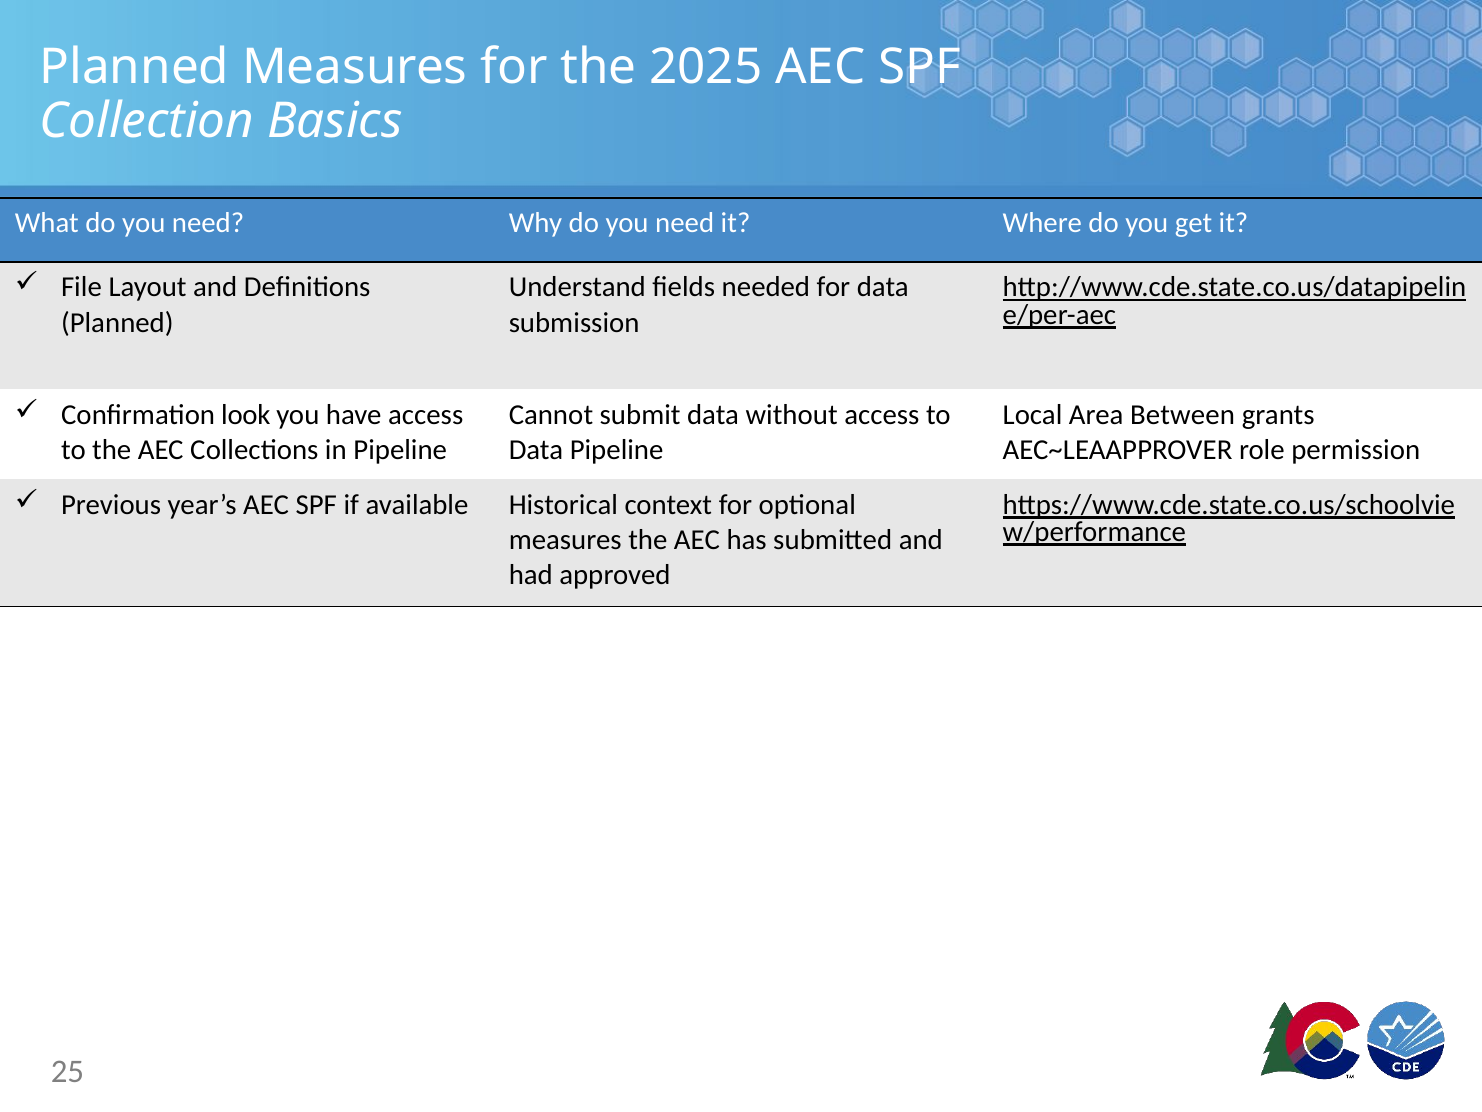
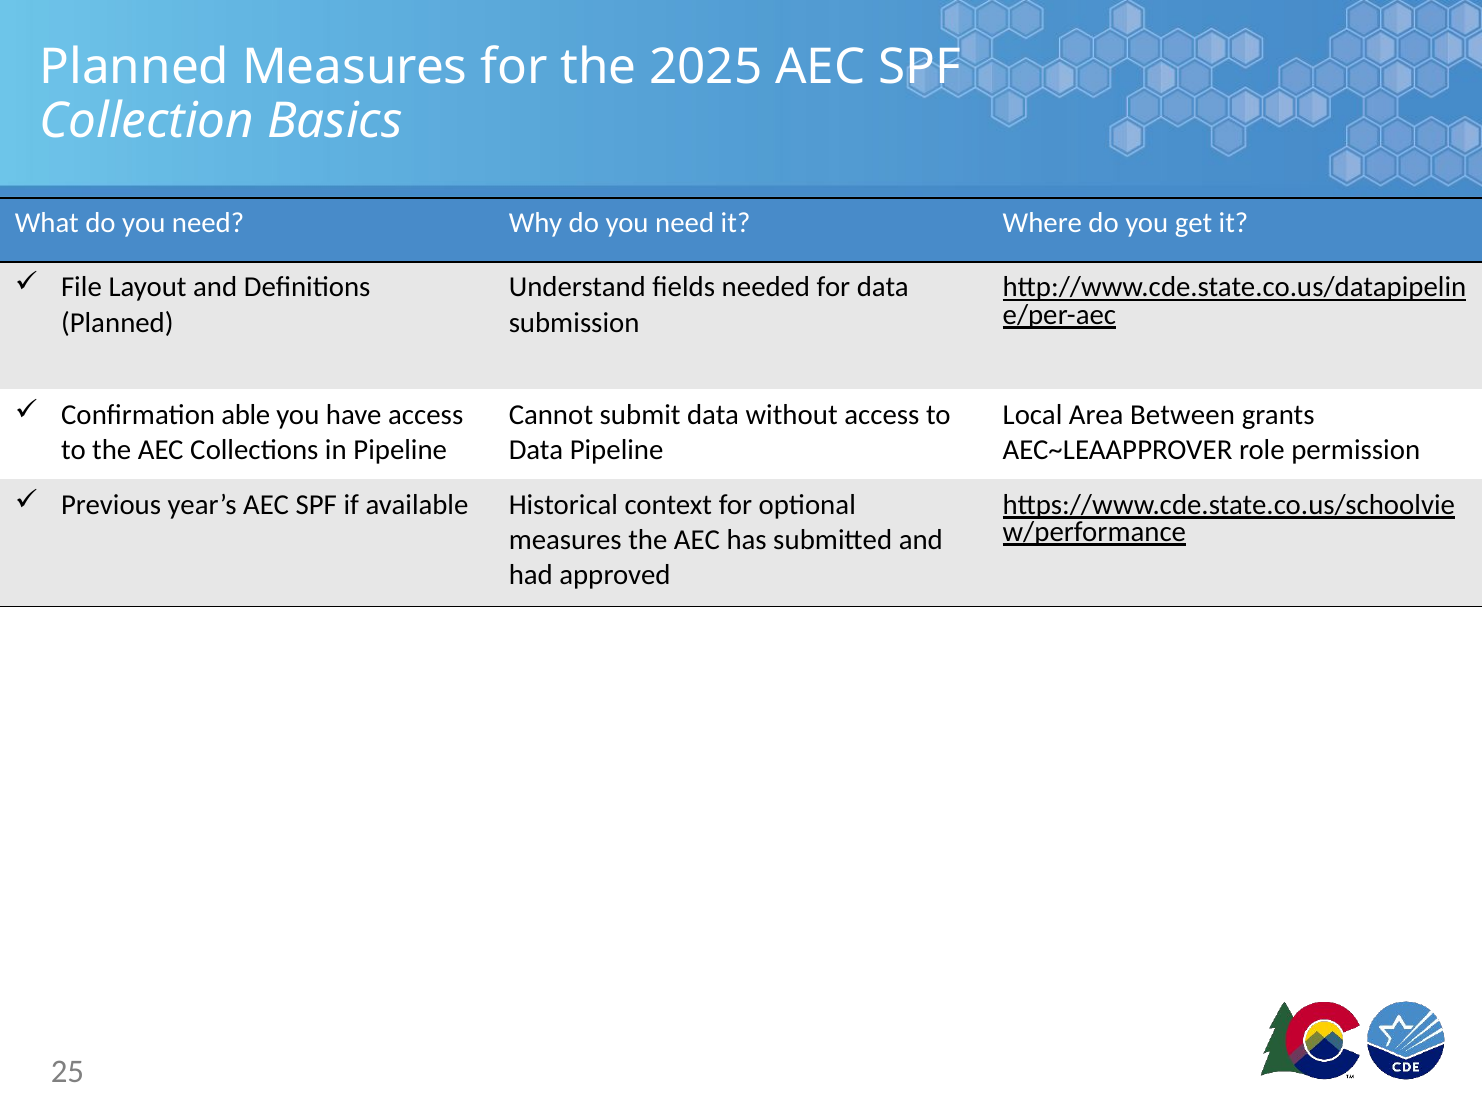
look: look -> able
